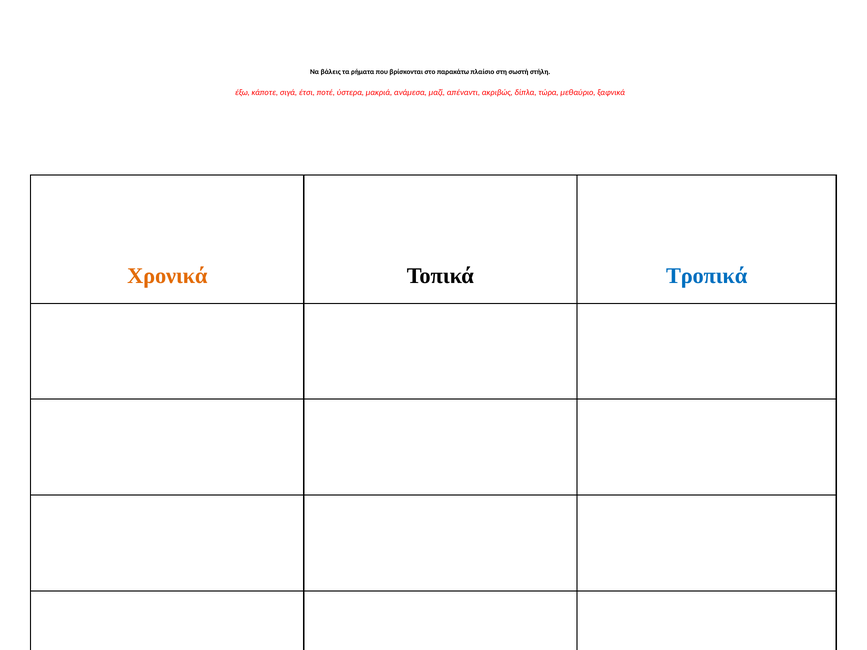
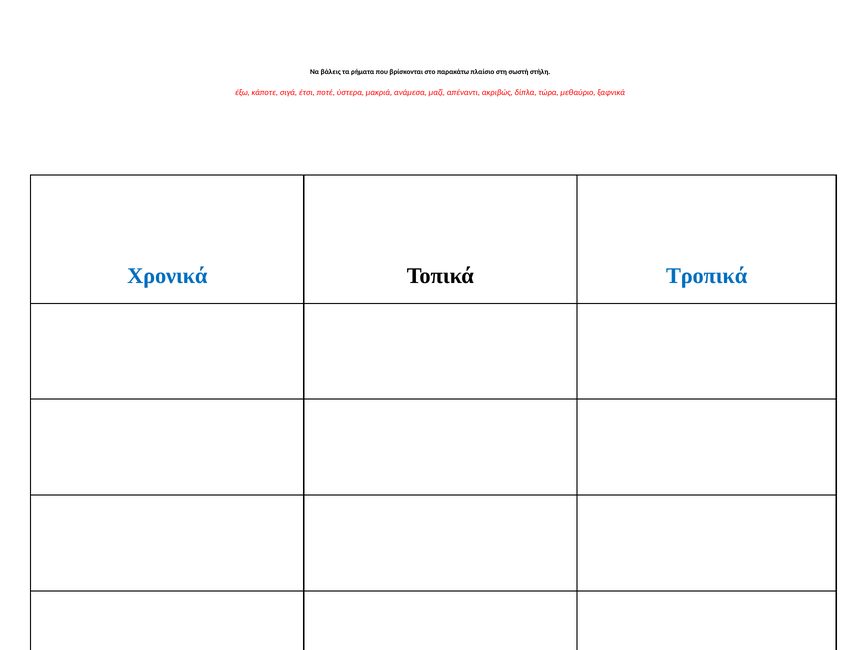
Χρονικά colour: orange -> blue
